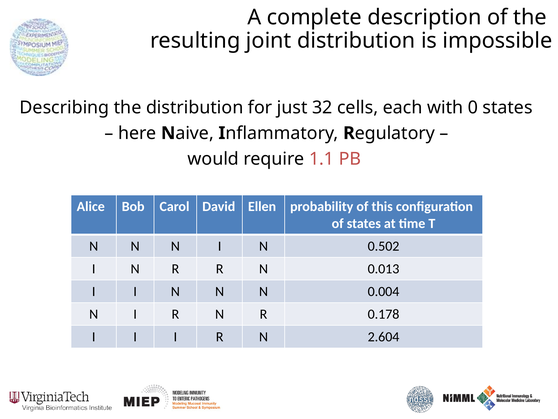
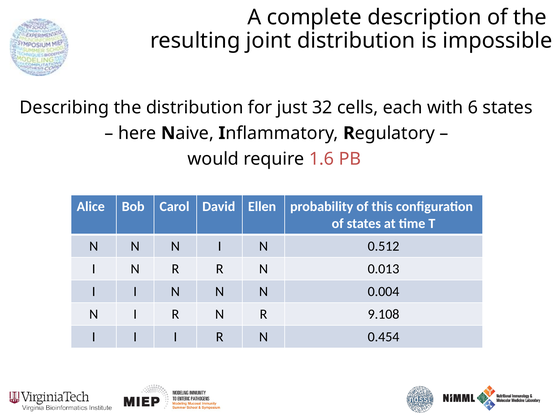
0: 0 -> 6
1.1: 1.1 -> 1.6
0.502: 0.502 -> 0.512
0.178: 0.178 -> 9.108
2.604: 2.604 -> 0.454
